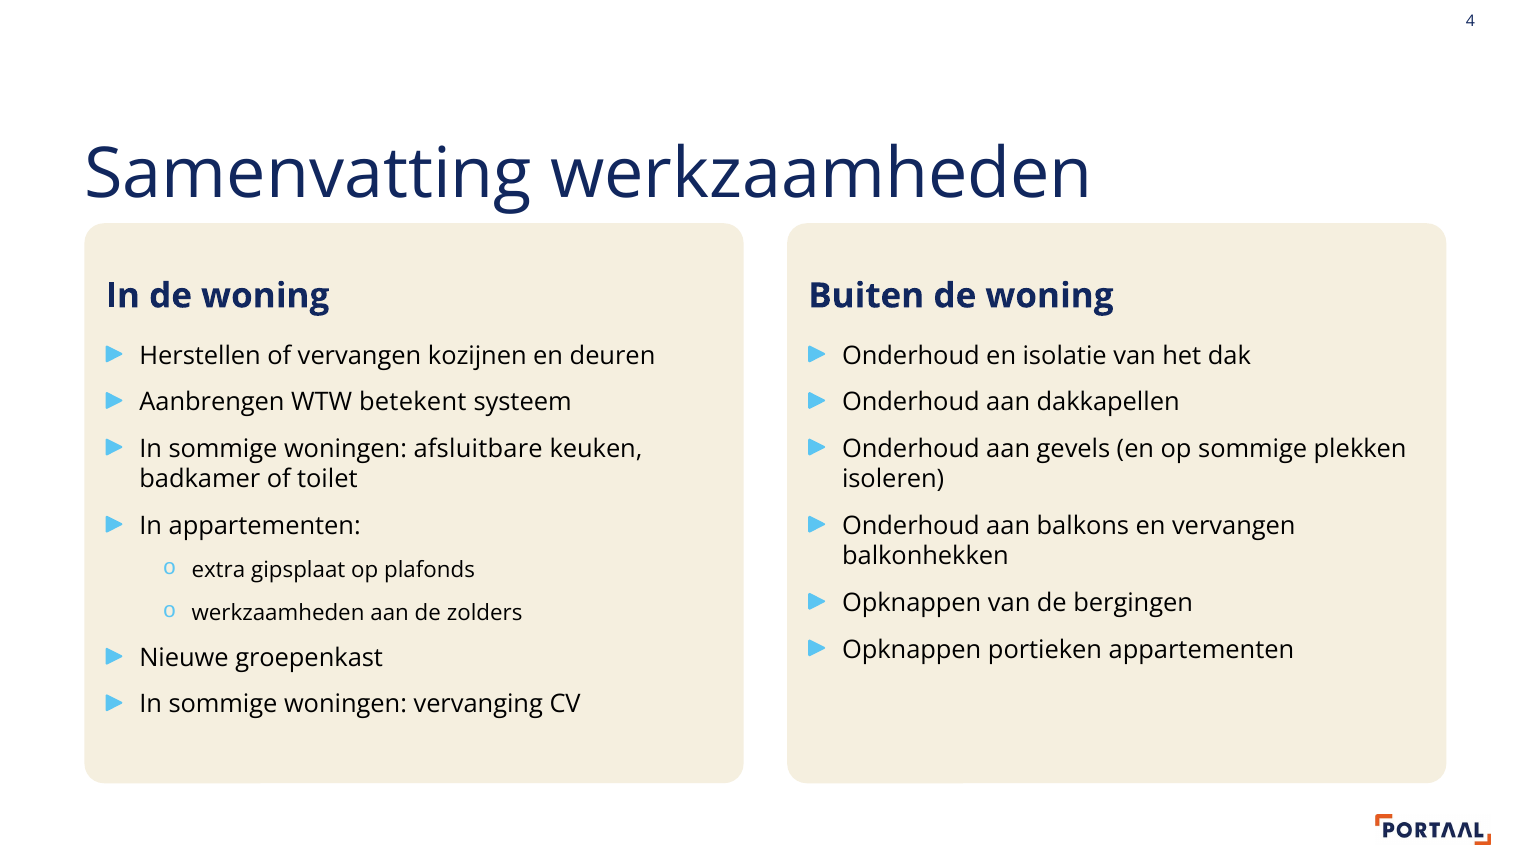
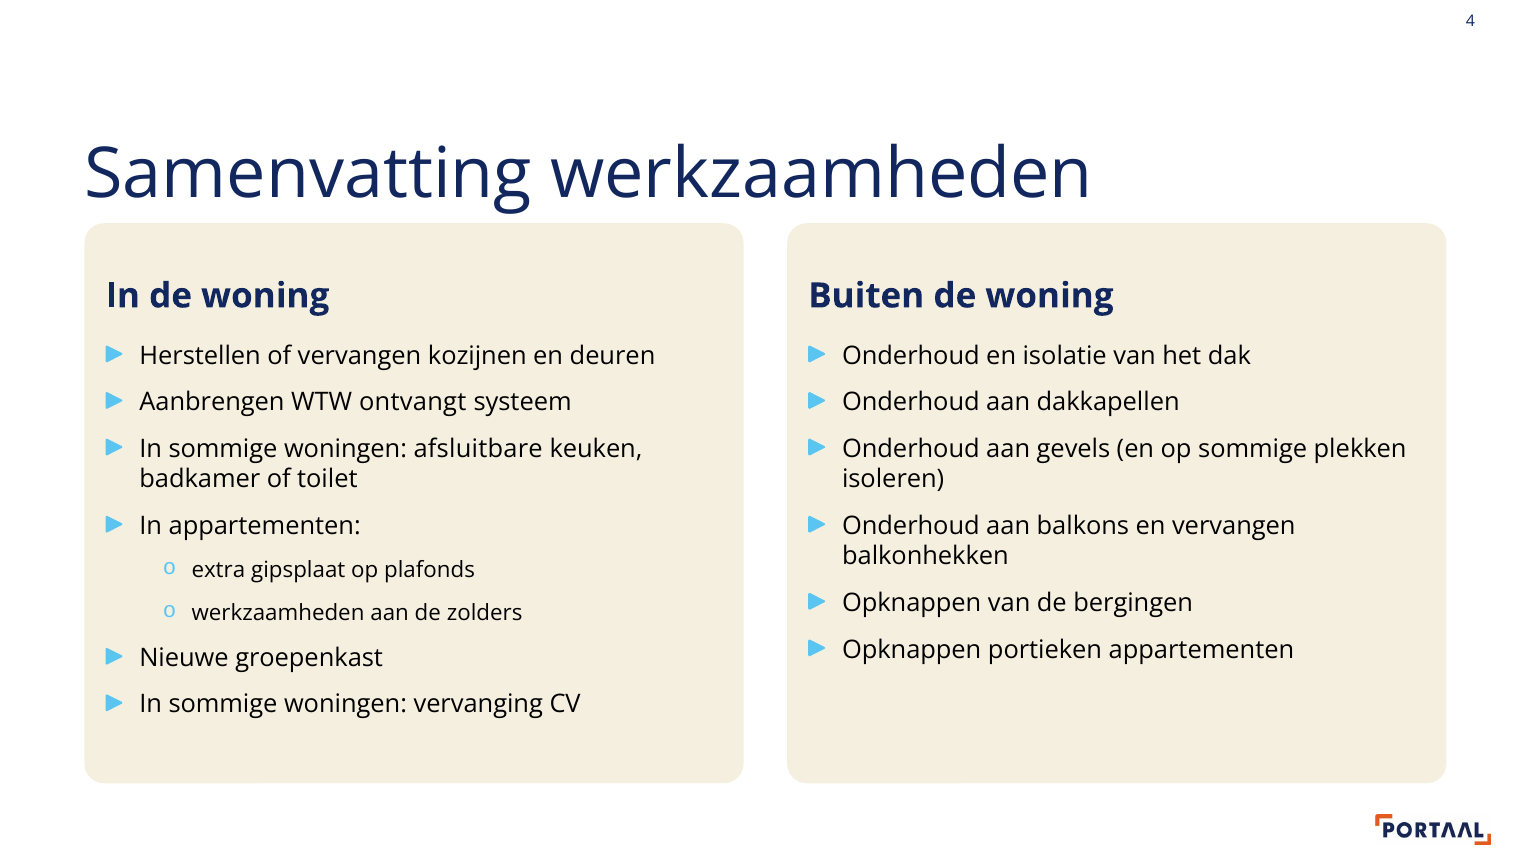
betekent: betekent -> ontvangt
